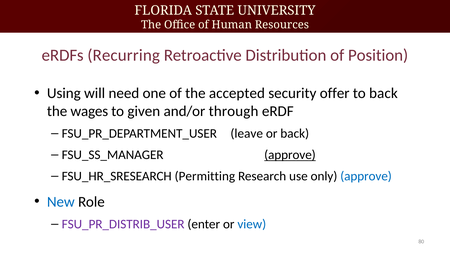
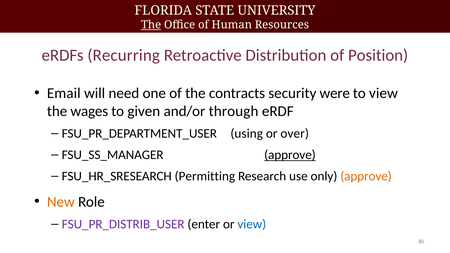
The at (151, 25) underline: none -> present
Using: Using -> Email
accepted: accepted -> contracts
offer: offer -> were
to back: back -> view
leave: leave -> using
or back: back -> over
approve at (366, 176) colour: blue -> orange
New colour: blue -> orange
